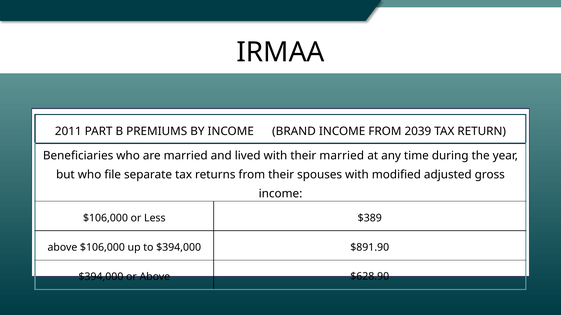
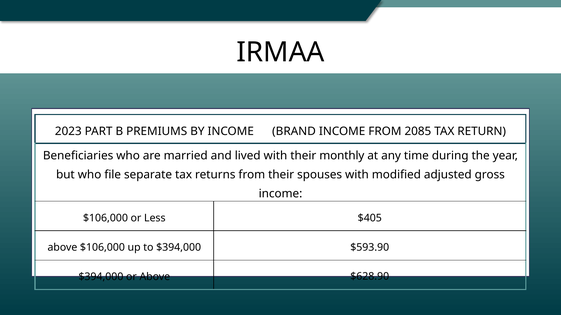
2011: 2011 -> 2023
2039: 2039 -> 2085
their married: married -> monthly
$389: $389 -> $405
$891.90: $891.90 -> $593.90
